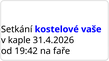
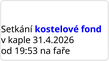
vaše: vaše -> fond
19:42: 19:42 -> 19:53
